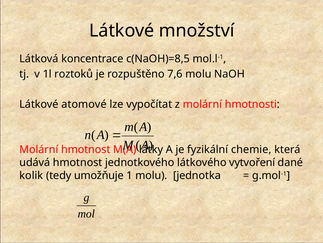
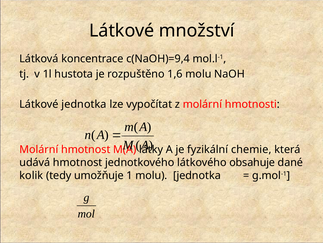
c(NaOH)=8,5: c(NaOH)=8,5 -> c(NaOH)=9,4
roztoků: roztoků -> hustota
7,6: 7,6 -> 1,6
Látkové atomové: atomové -> jednotka
vytvoření: vytvoření -> obsahuje
